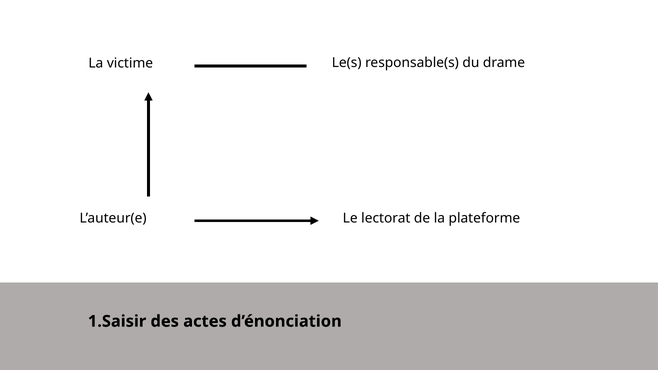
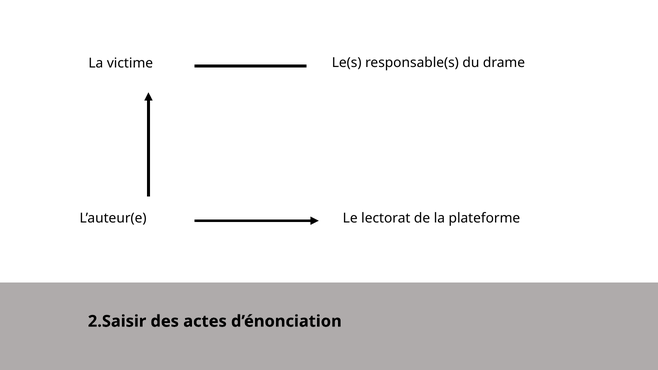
1.Saisir: 1.Saisir -> 2.Saisir
